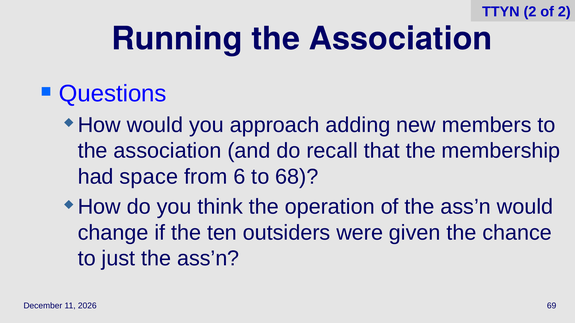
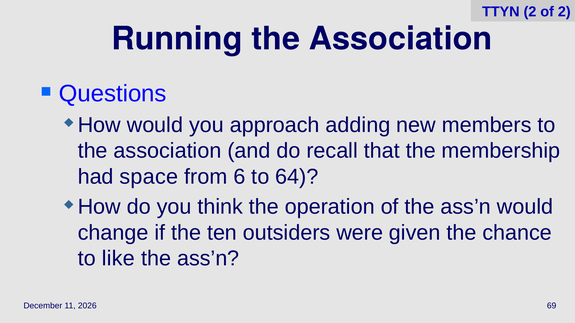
68: 68 -> 64
just: just -> like
